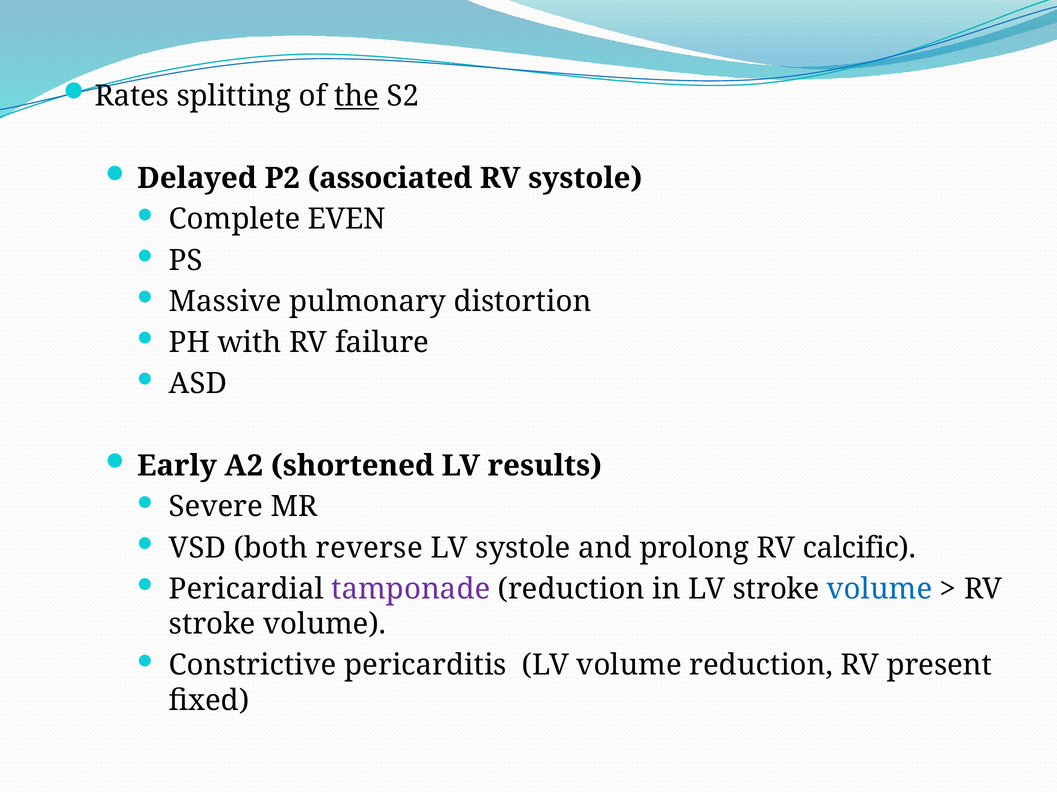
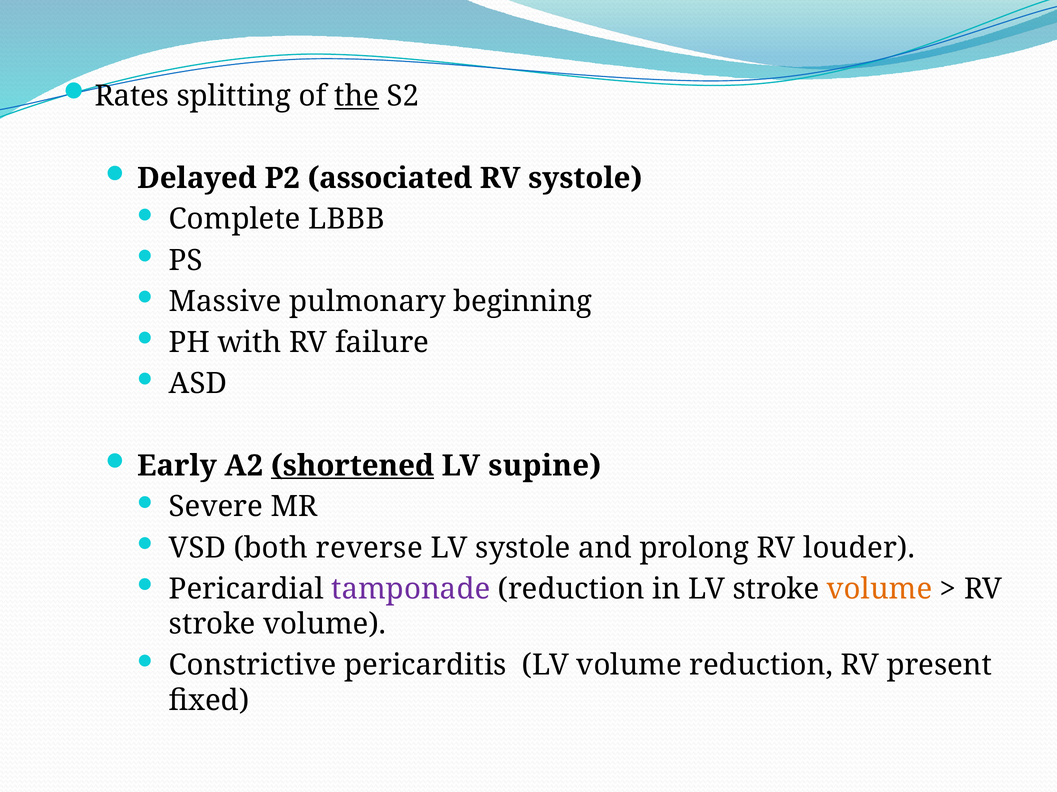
EVEN: EVEN -> LBBB
distortion: distortion -> beginning
shortened underline: none -> present
results: results -> supine
calcific: calcific -> louder
volume at (880, 590) colour: blue -> orange
